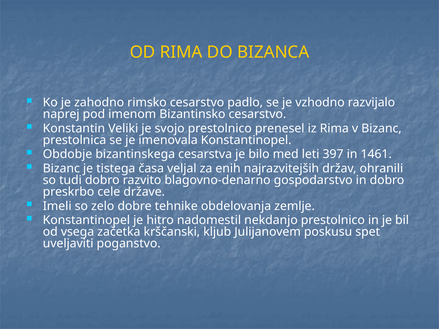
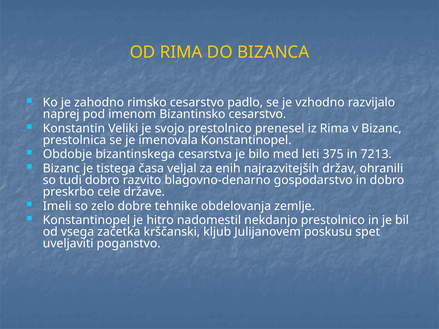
397: 397 -> 375
1461: 1461 -> 7213
